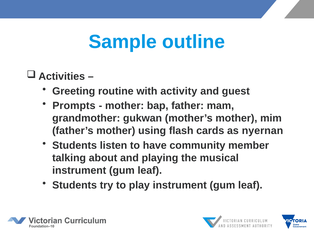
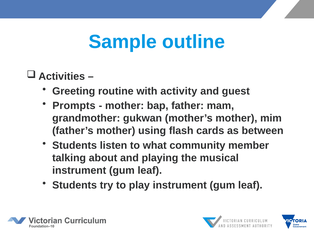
nyernan: nyernan -> between
have: have -> what
